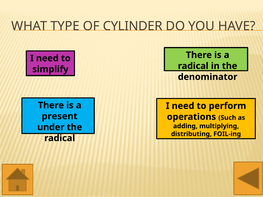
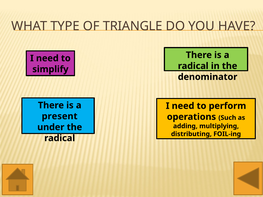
CYLINDER: CYLINDER -> TRIANGLE
